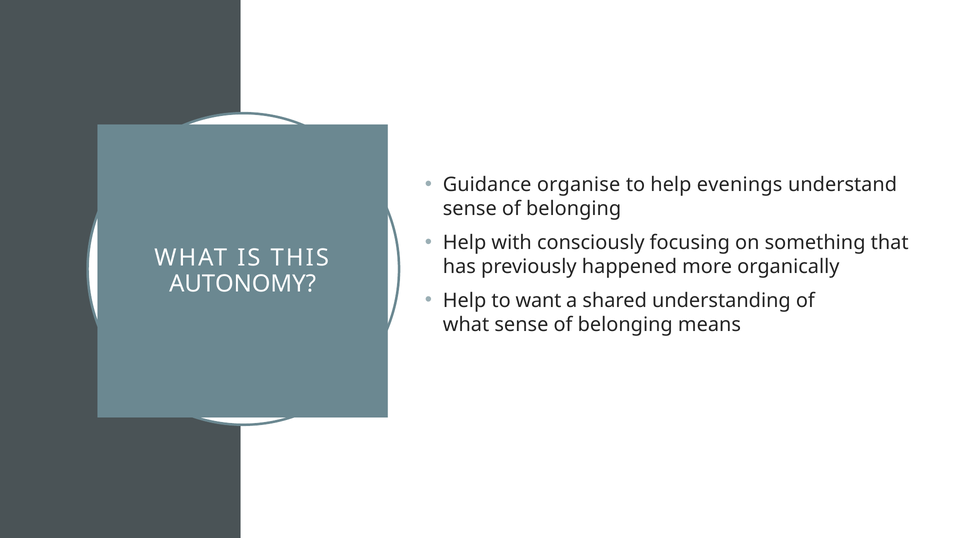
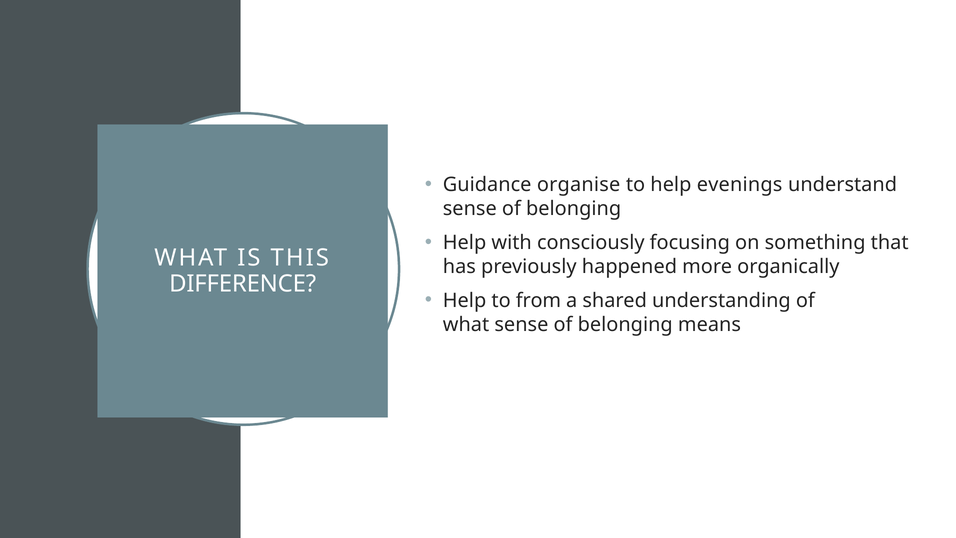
AUTONOMY: AUTONOMY -> DIFFERENCE
want: want -> from
